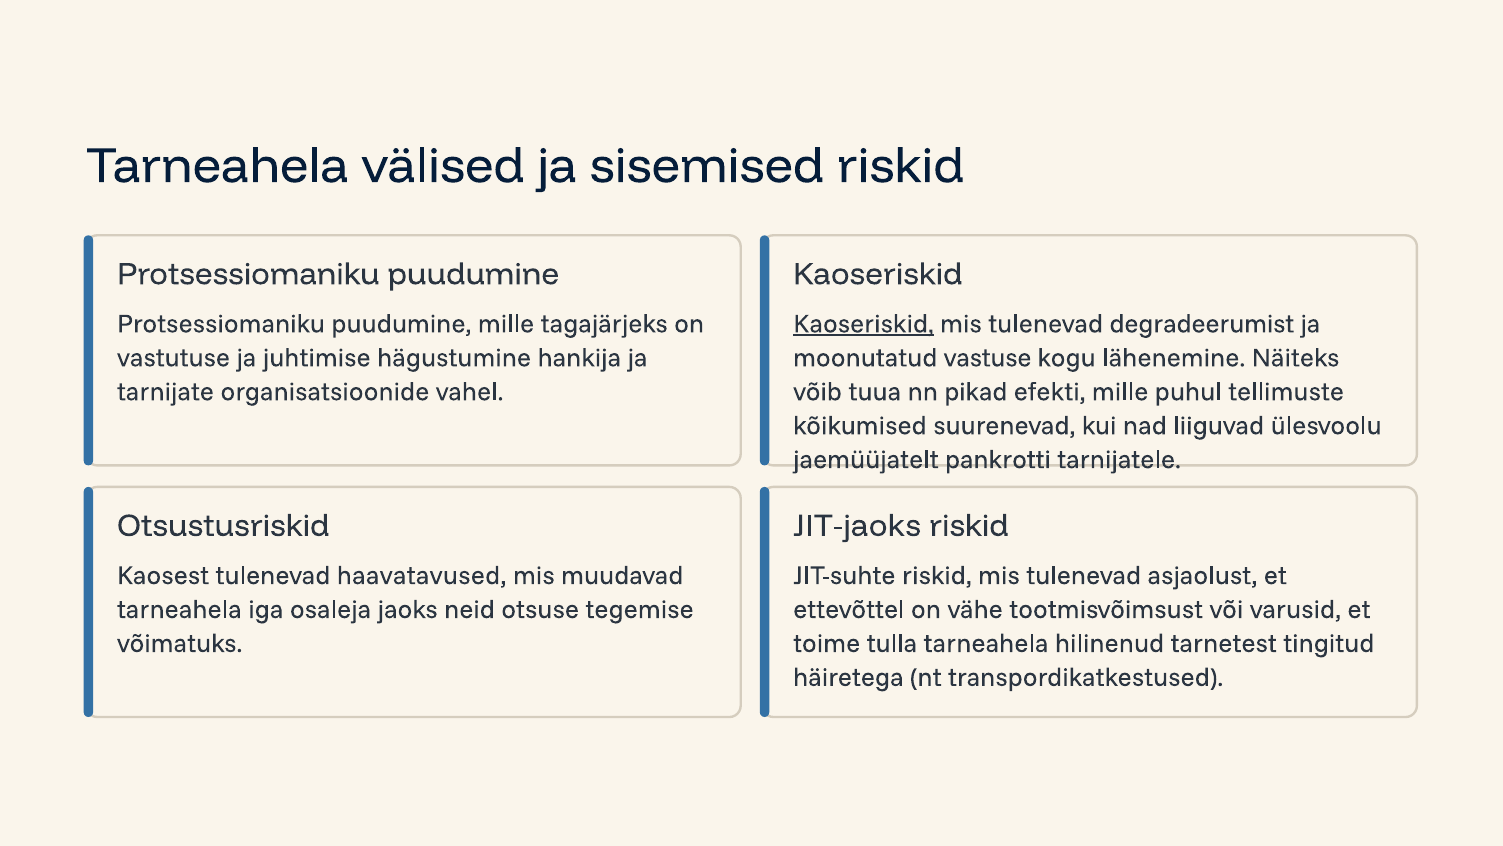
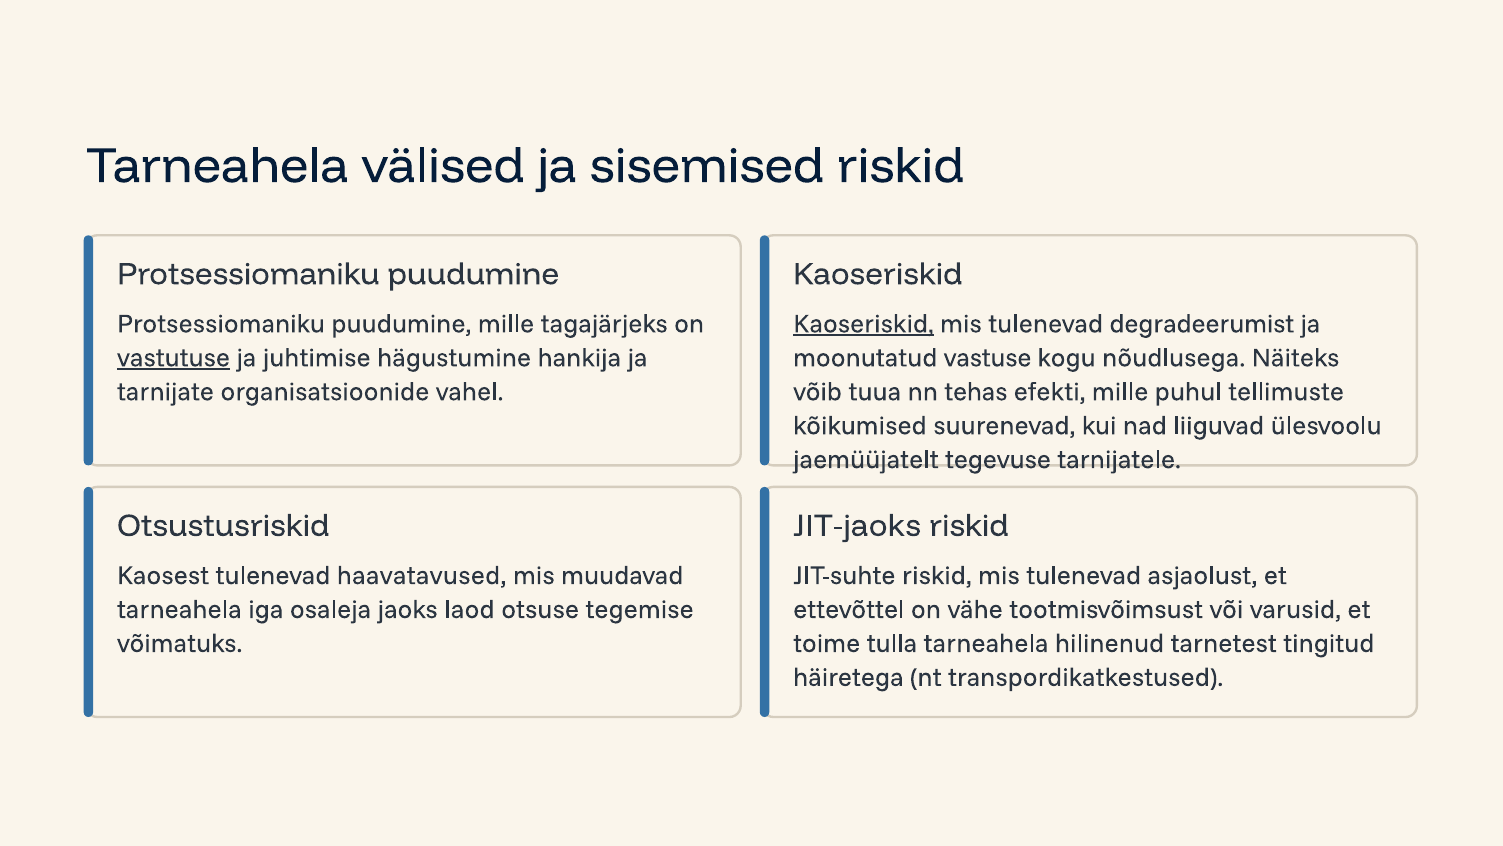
vastutuse underline: none -> present
lähenemine: lähenemine -> nõudlusega
pikad: pikad -> tehas
pankrotti: pankrotti -> tegevuse
neid: neid -> laod
